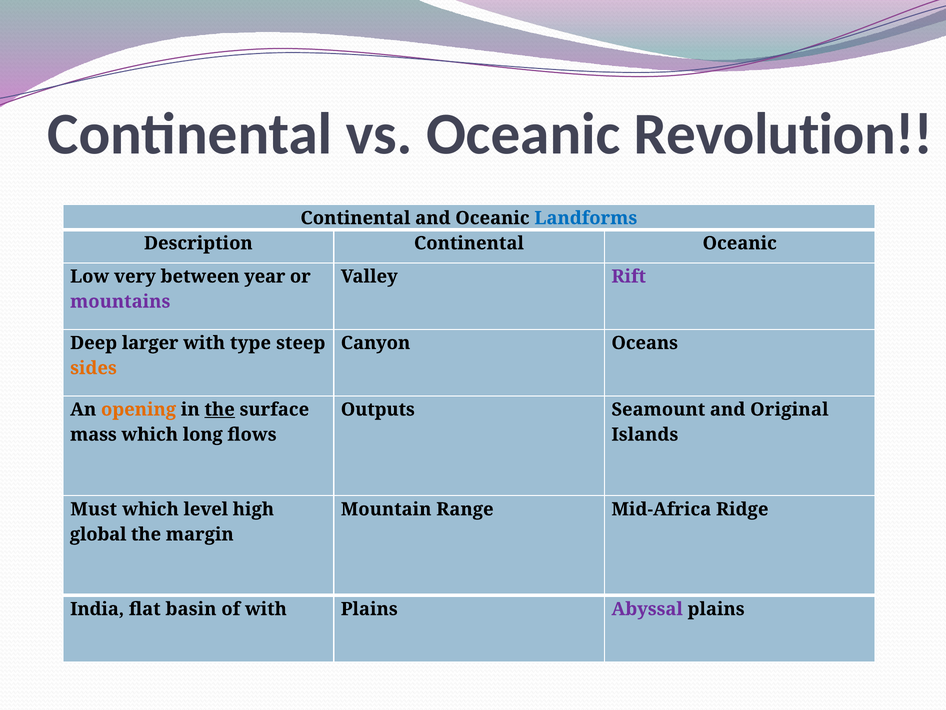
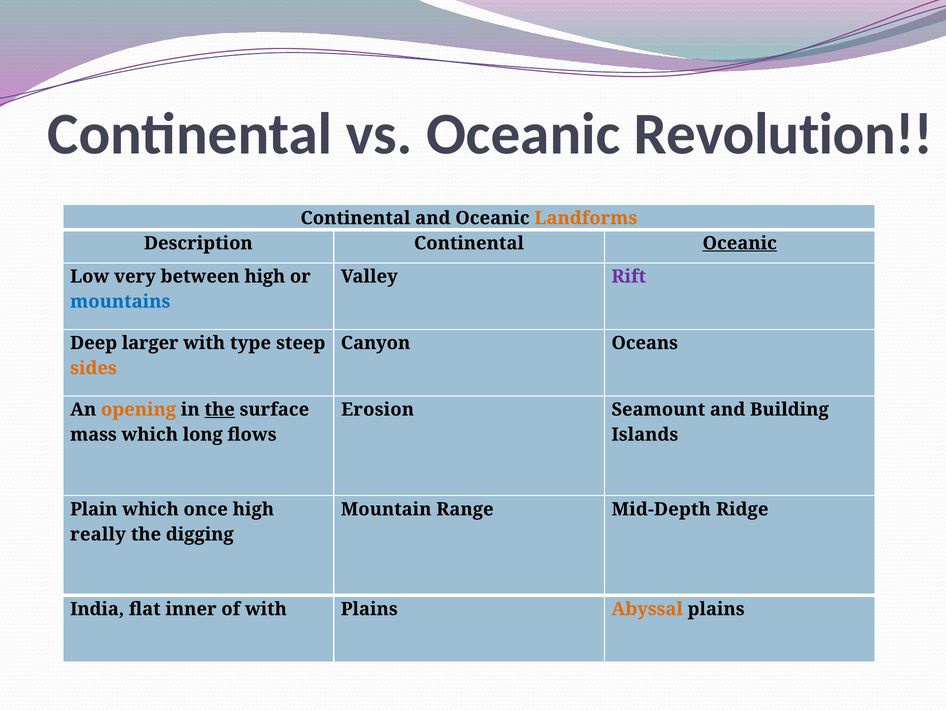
Landforms colour: blue -> orange
Oceanic at (740, 243) underline: none -> present
between year: year -> high
mountains colour: purple -> blue
Outputs: Outputs -> Erosion
Original: Original -> Building
Must: Must -> Plain
level: level -> once
Mid-Africa: Mid-Africa -> Mid-Depth
global: global -> really
margin: margin -> digging
basin: basin -> inner
Abyssal colour: purple -> orange
